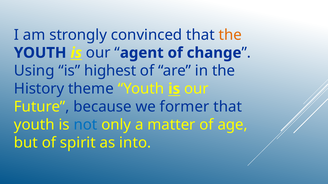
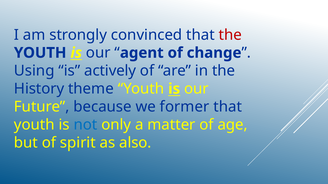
the at (230, 35) colour: orange -> red
highest: highest -> actively
into: into -> also
